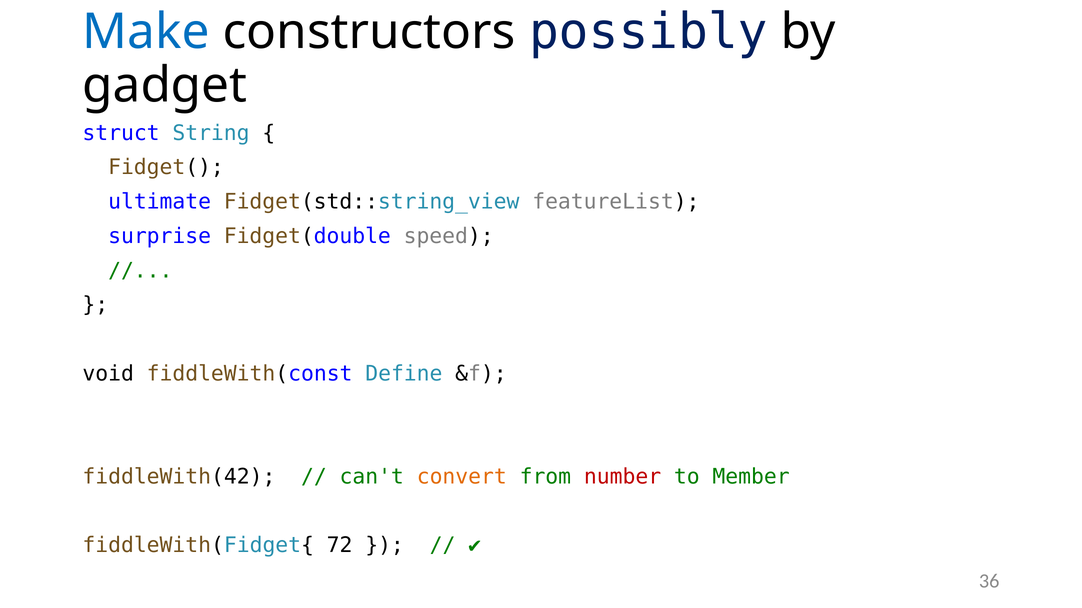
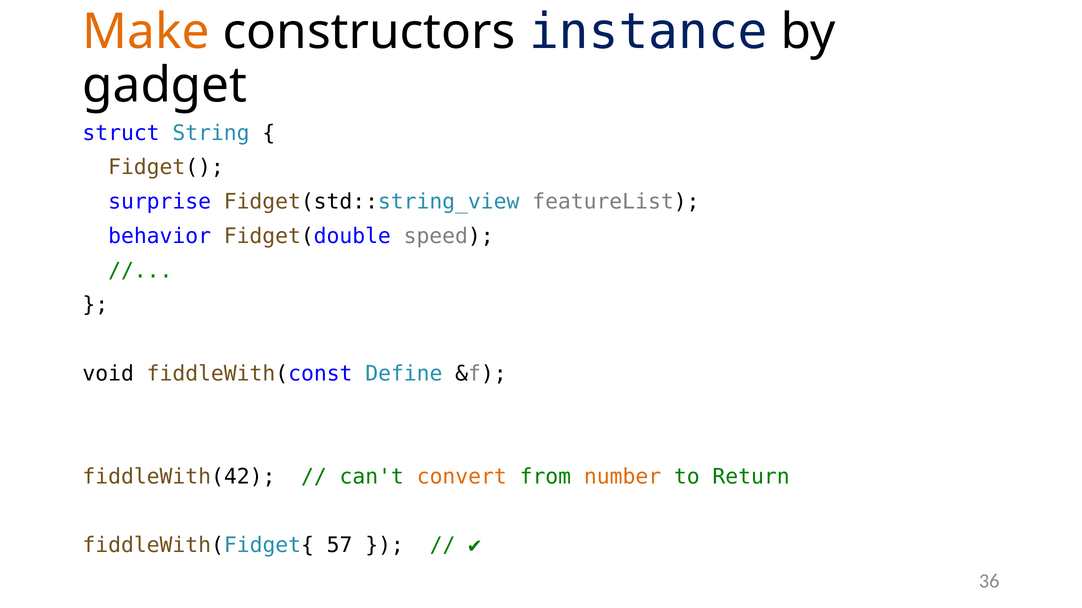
Make colour: blue -> orange
possibly: possibly -> instance
ultimate: ultimate -> surprise
surprise: surprise -> behavior
number colour: red -> orange
Member: Member -> Return
72: 72 -> 57
